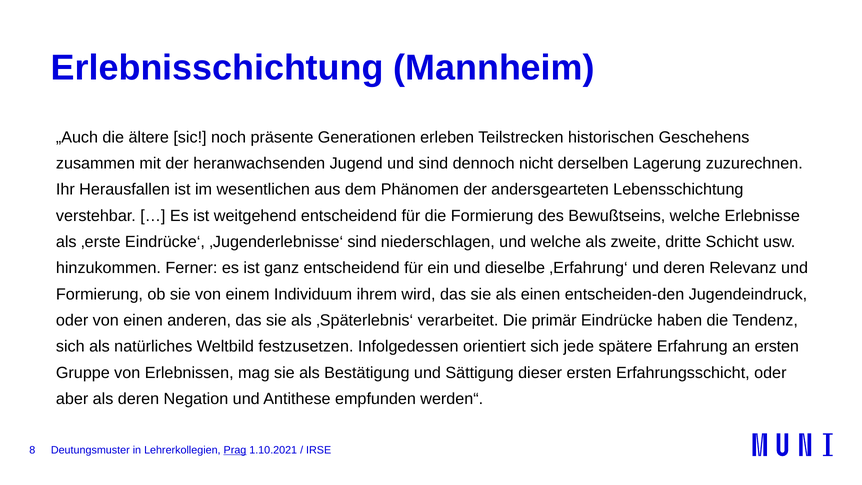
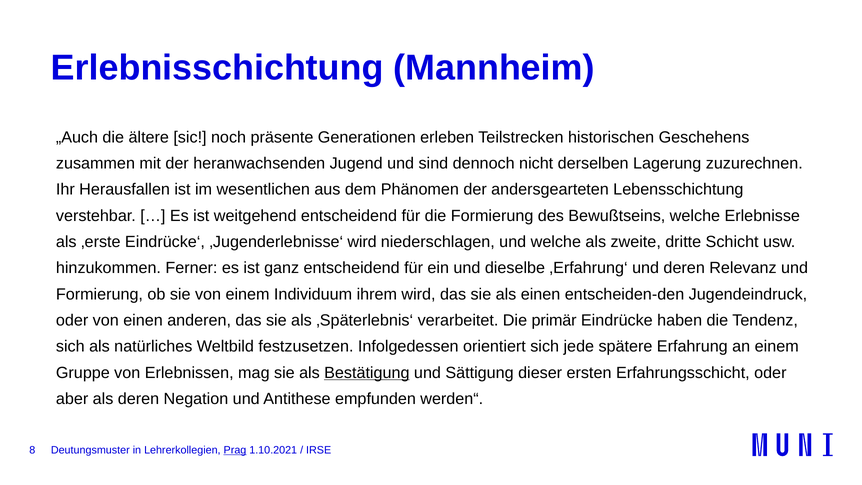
‚Jugenderlebnisse‘ sind: sind -> wird
an ersten: ersten -> einem
Bestätigung underline: none -> present
